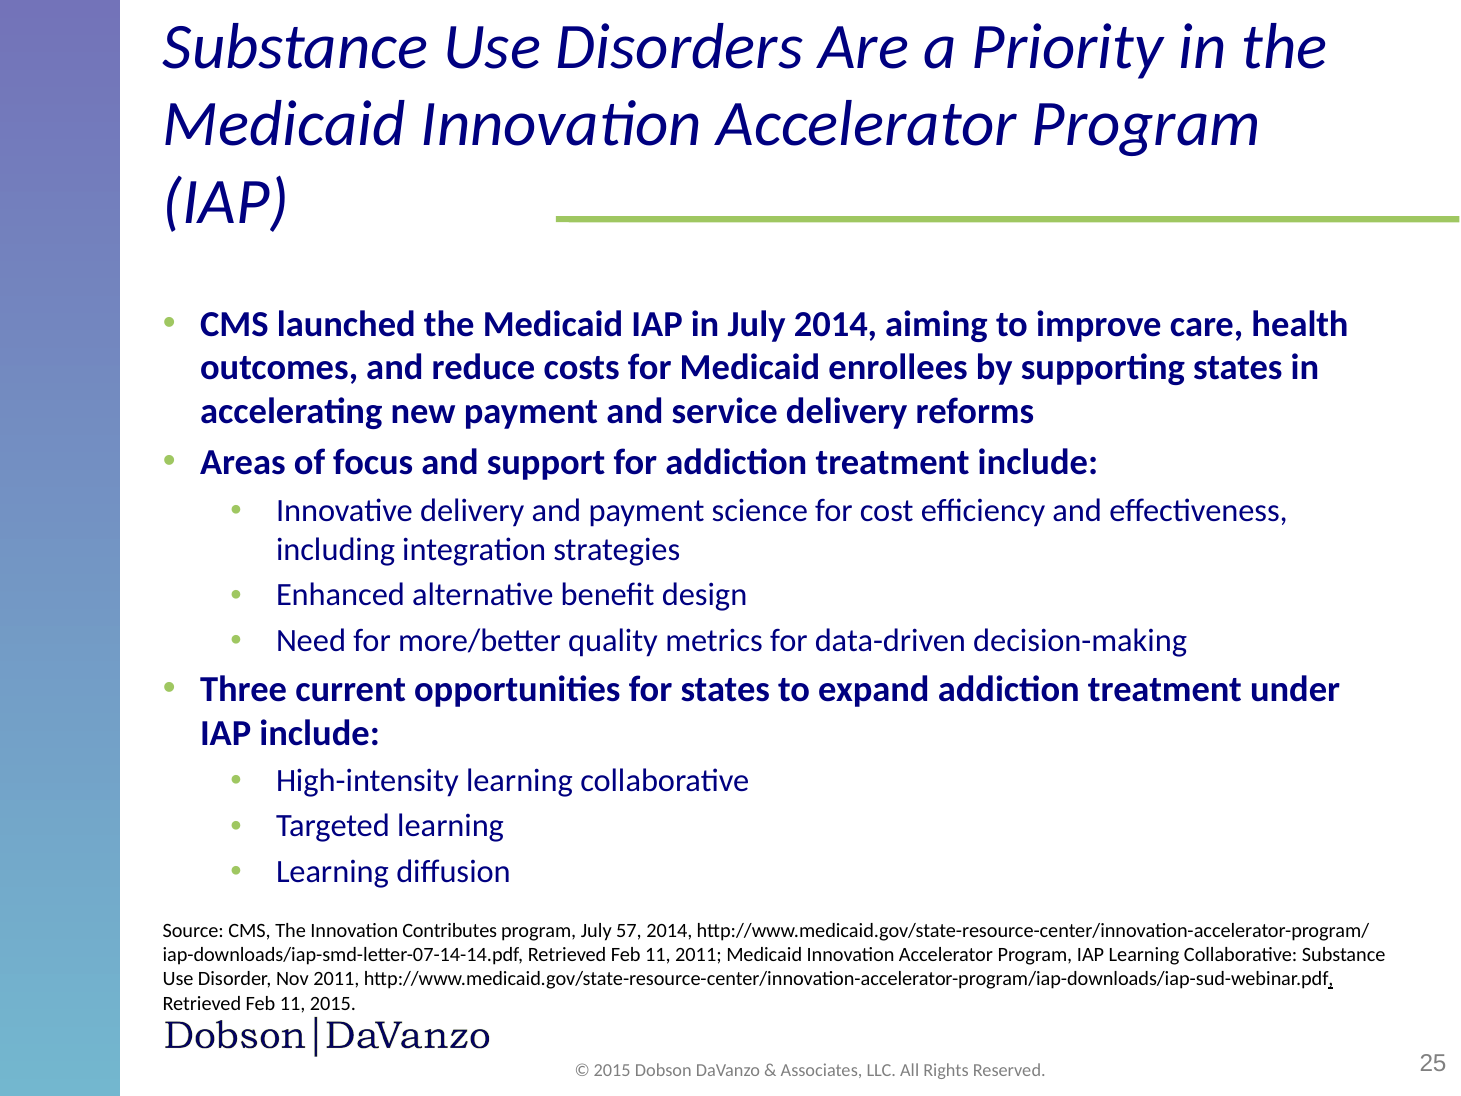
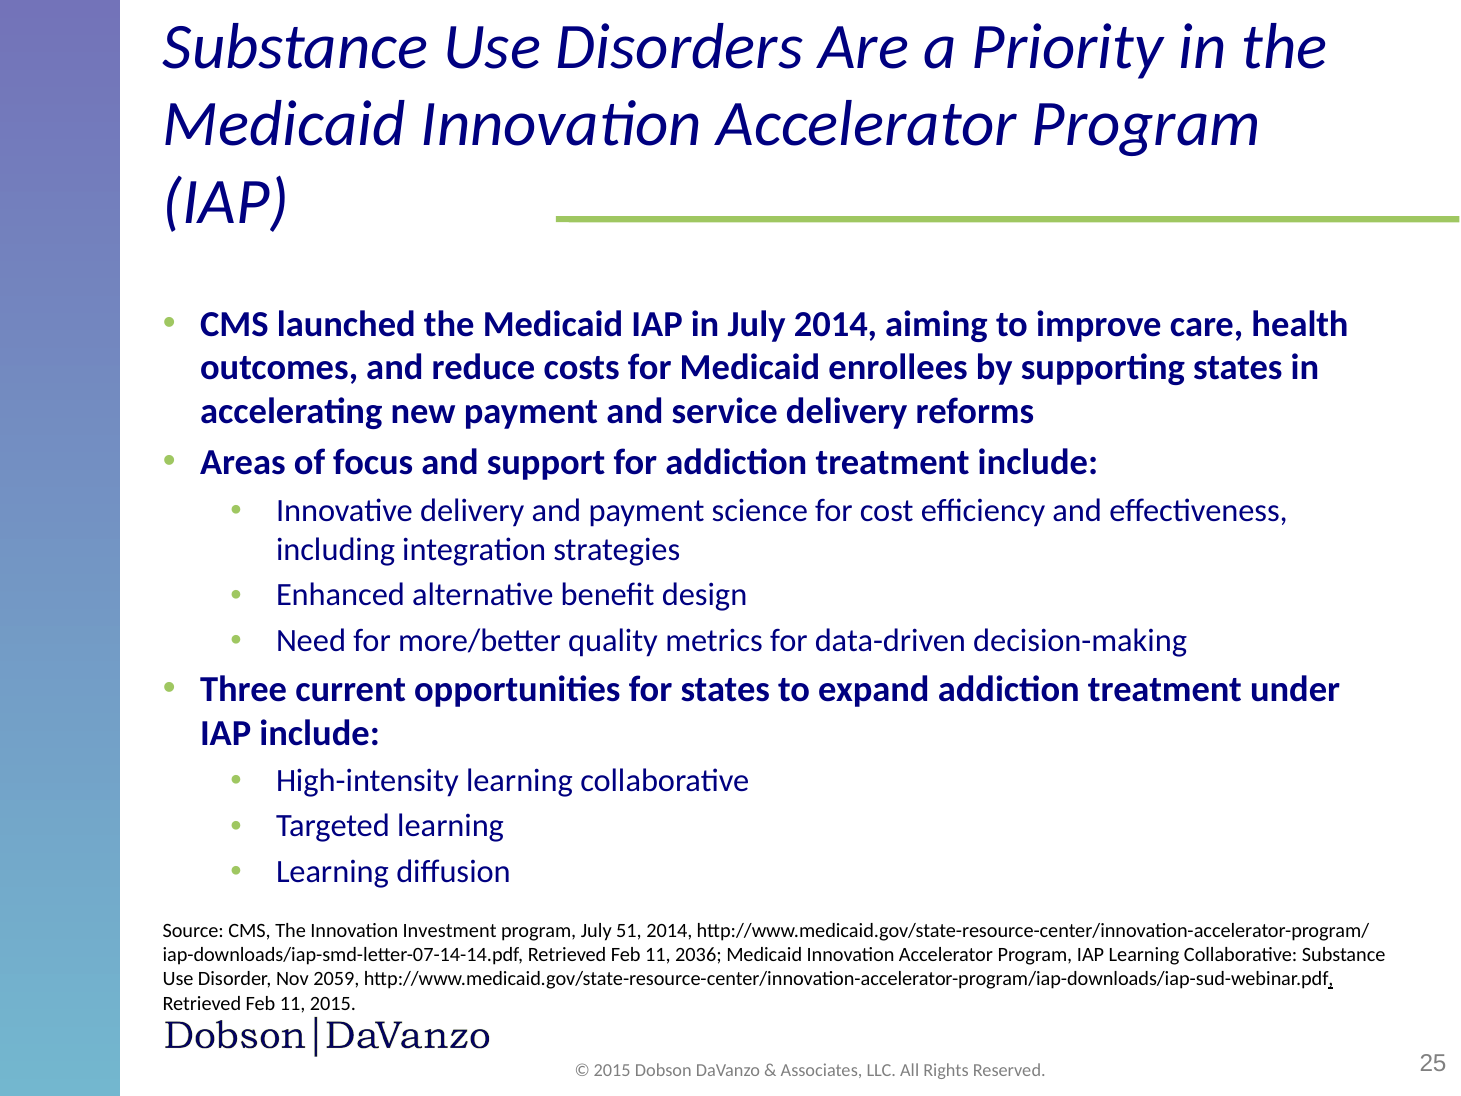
Contributes: Contributes -> Investment
57: 57 -> 51
11 2011: 2011 -> 2036
Nov 2011: 2011 -> 2059
